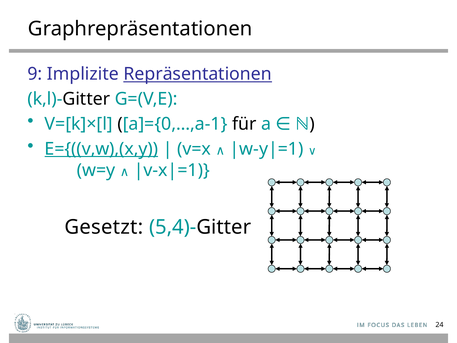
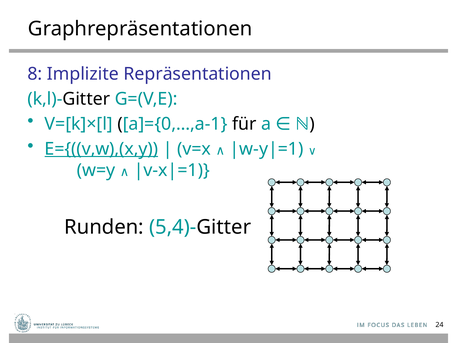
9: 9 -> 8
Repräsentationen underline: present -> none
Gesetzt: Gesetzt -> Runden
